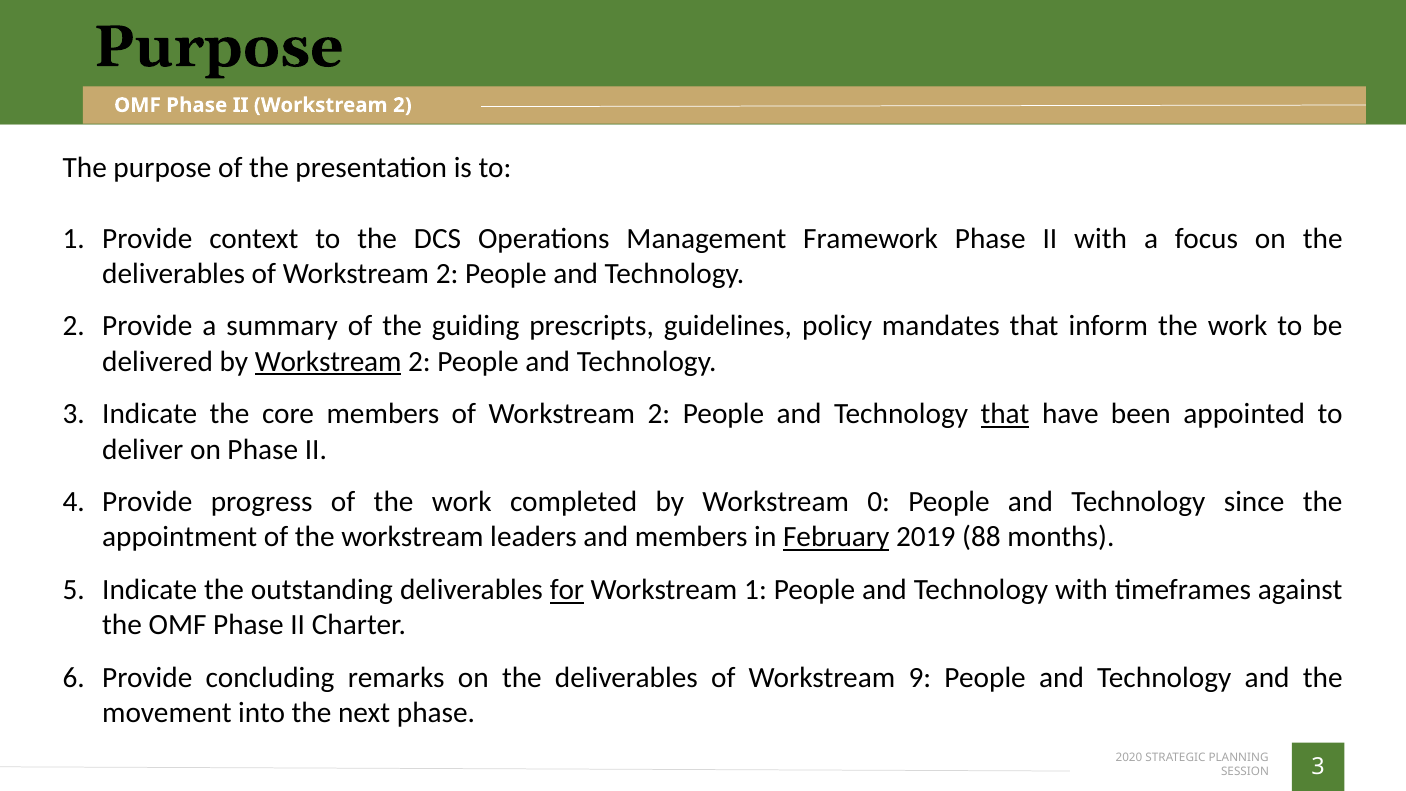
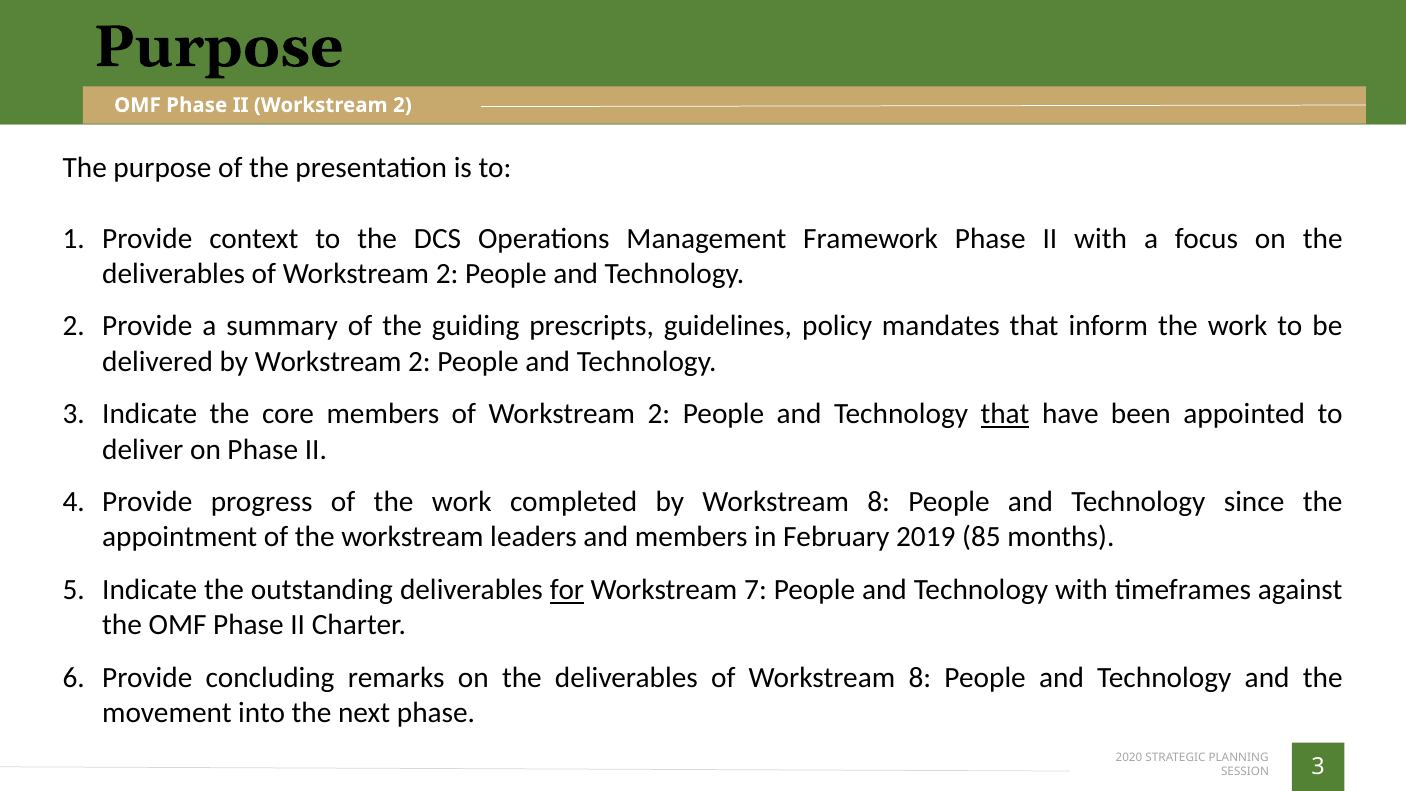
Workstream at (328, 361) underline: present -> none
by Workstream 0: 0 -> 8
February underline: present -> none
88: 88 -> 85
Workstream 1: 1 -> 7
of Workstream 9: 9 -> 8
